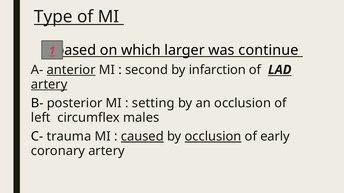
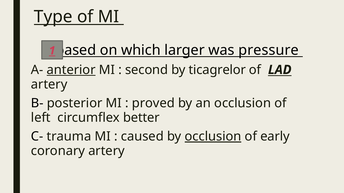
continue: continue -> pressure
infarction: infarction -> ticagrelor
artery at (49, 85) underline: present -> none
setting: setting -> proved
males: males -> better
caused underline: present -> none
